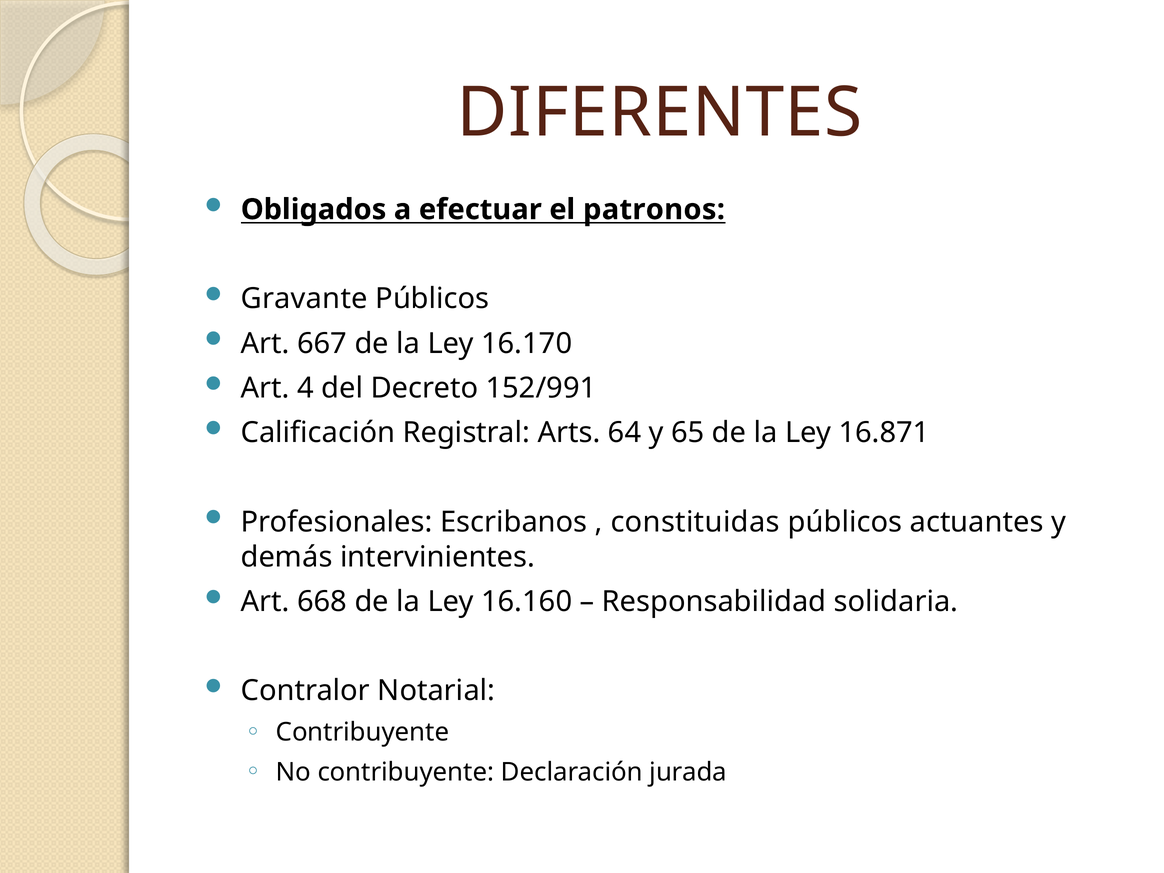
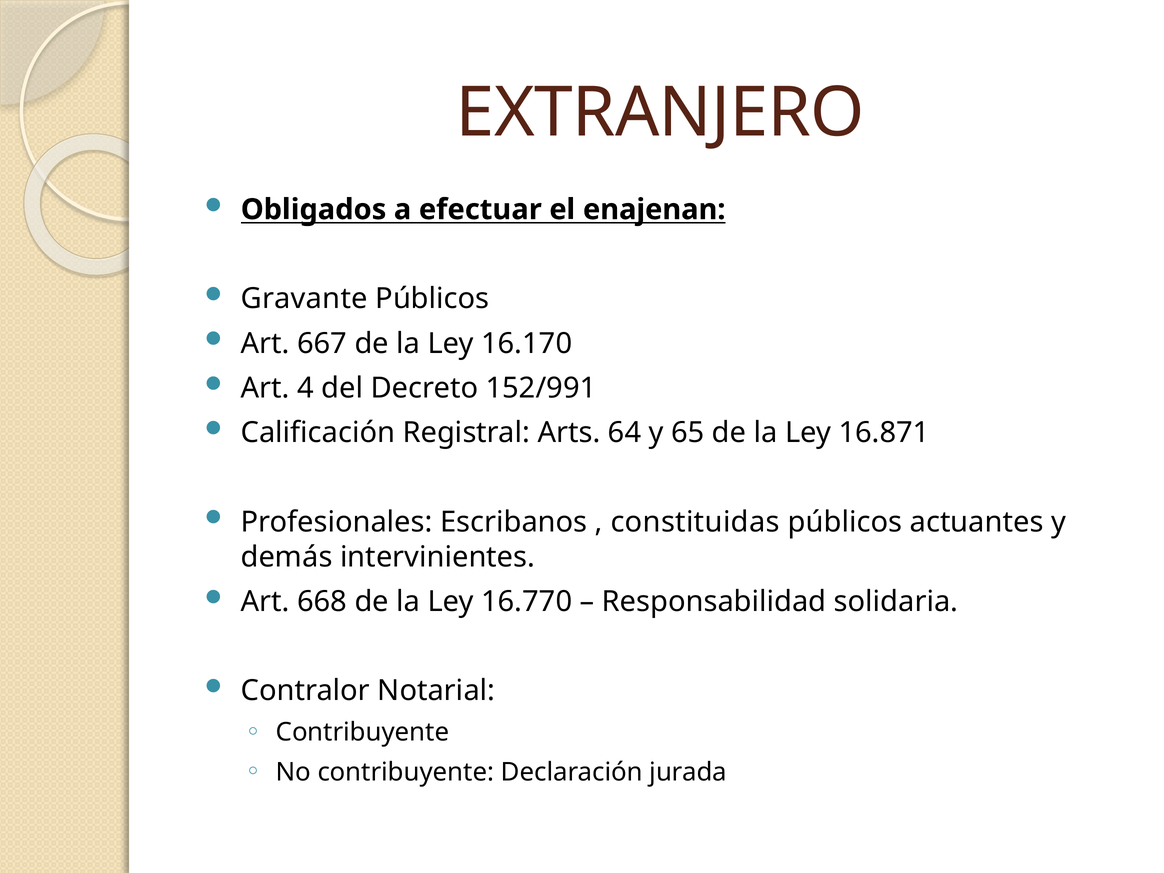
DIFERENTES: DIFERENTES -> EXTRANJERO
patronos: patronos -> enajenan
16.160: 16.160 -> 16.770
